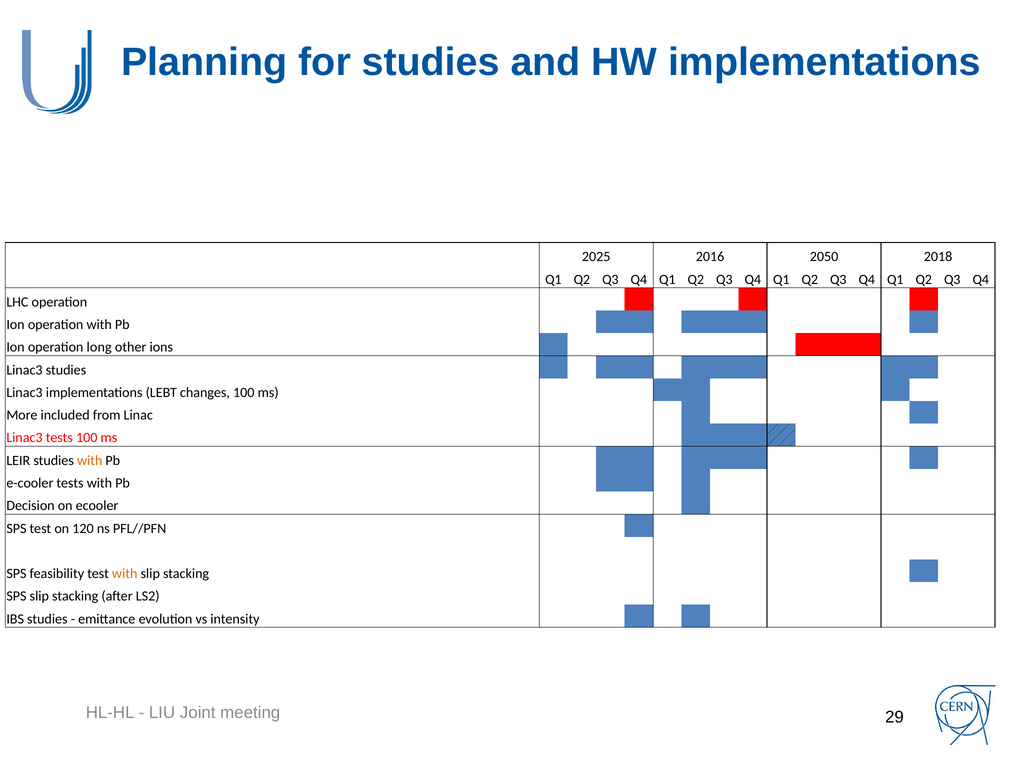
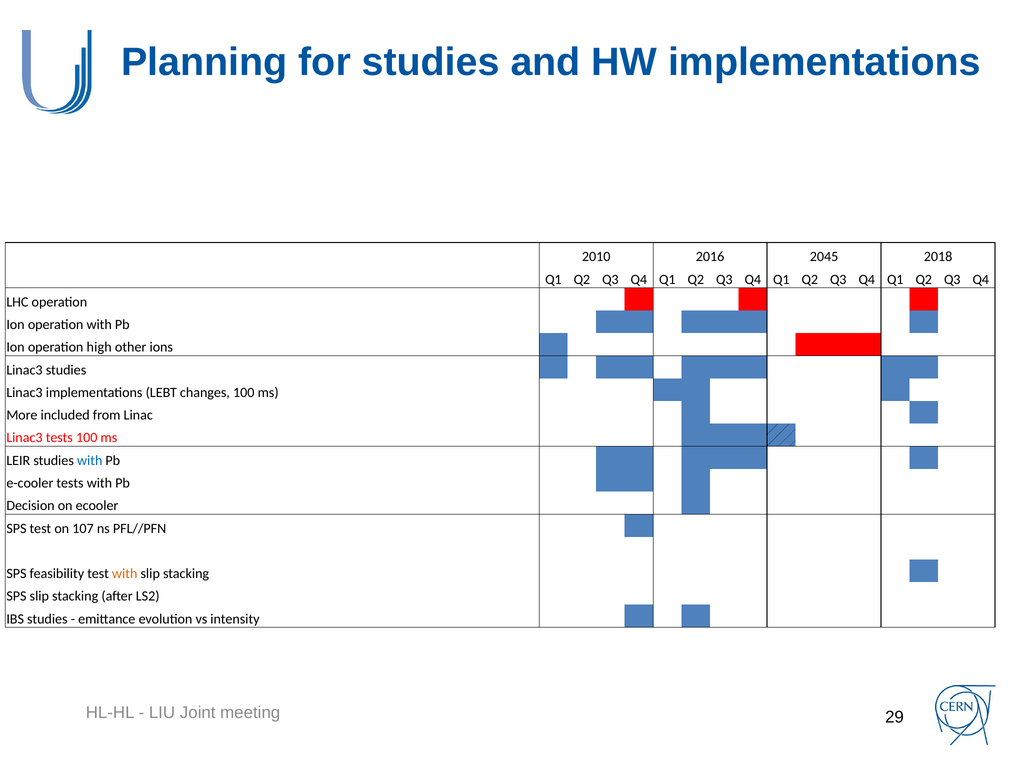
2025: 2025 -> 2010
2050: 2050 -> 2045
long: long -> high
with at (90, 460) colour: orange -> blue
120: 120 -> 107
